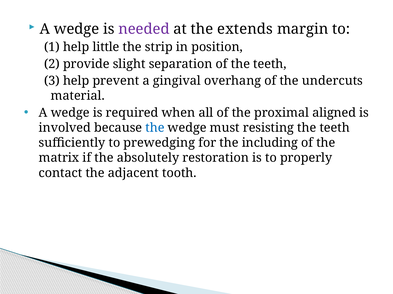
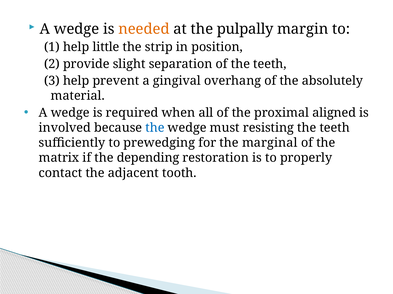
needed colour: purple -> orange
extends: extends -> pulpally
undercuts: undercuts -> absolutely
including: including -> marginal
absolutely: absolutely -> depending
